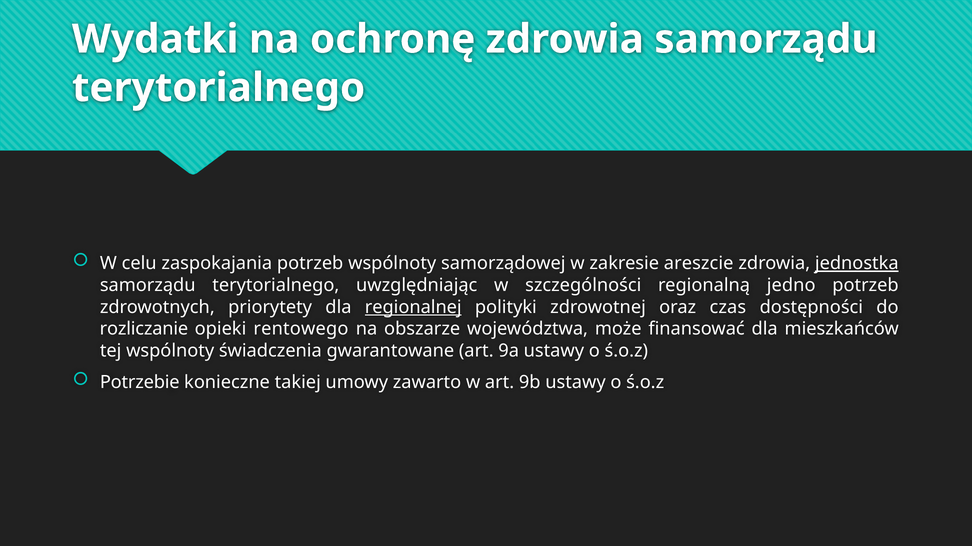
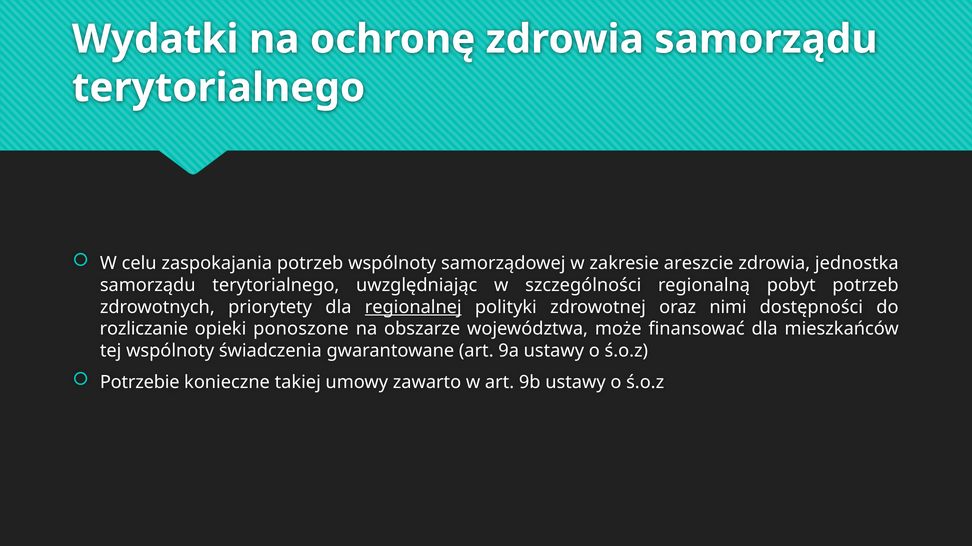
jednostka underline: present -> none
jedno: jedno -> pobyt
czas: czas -> nimi
rentowego: rentowego -> ponoszone
